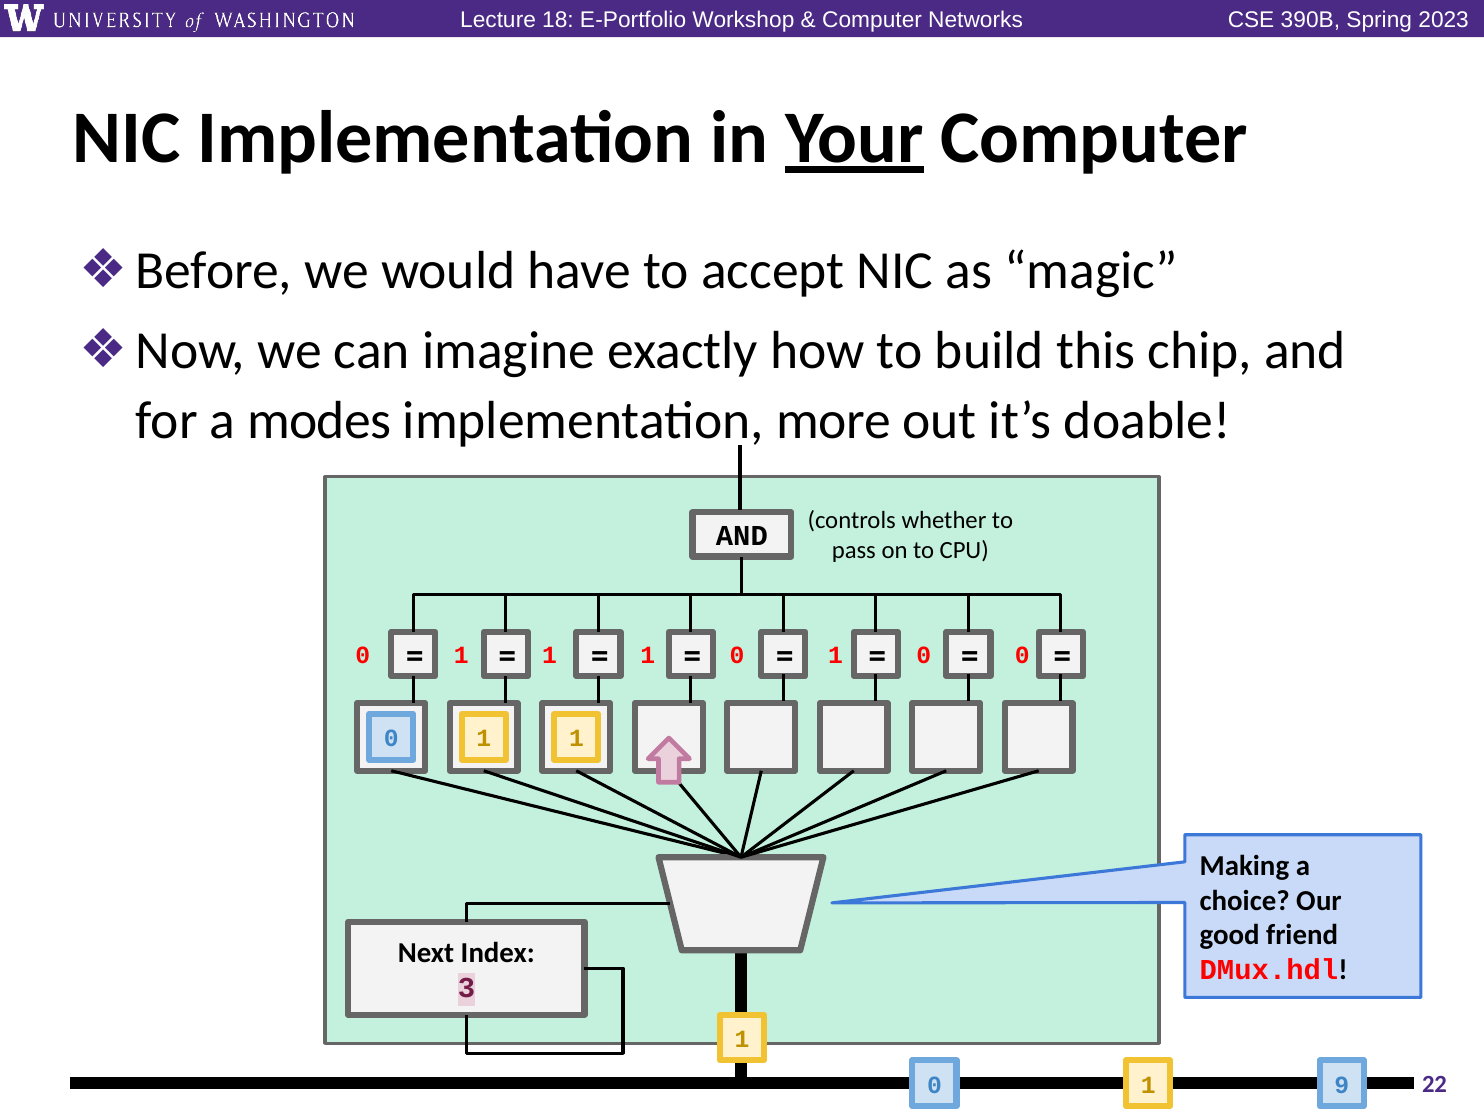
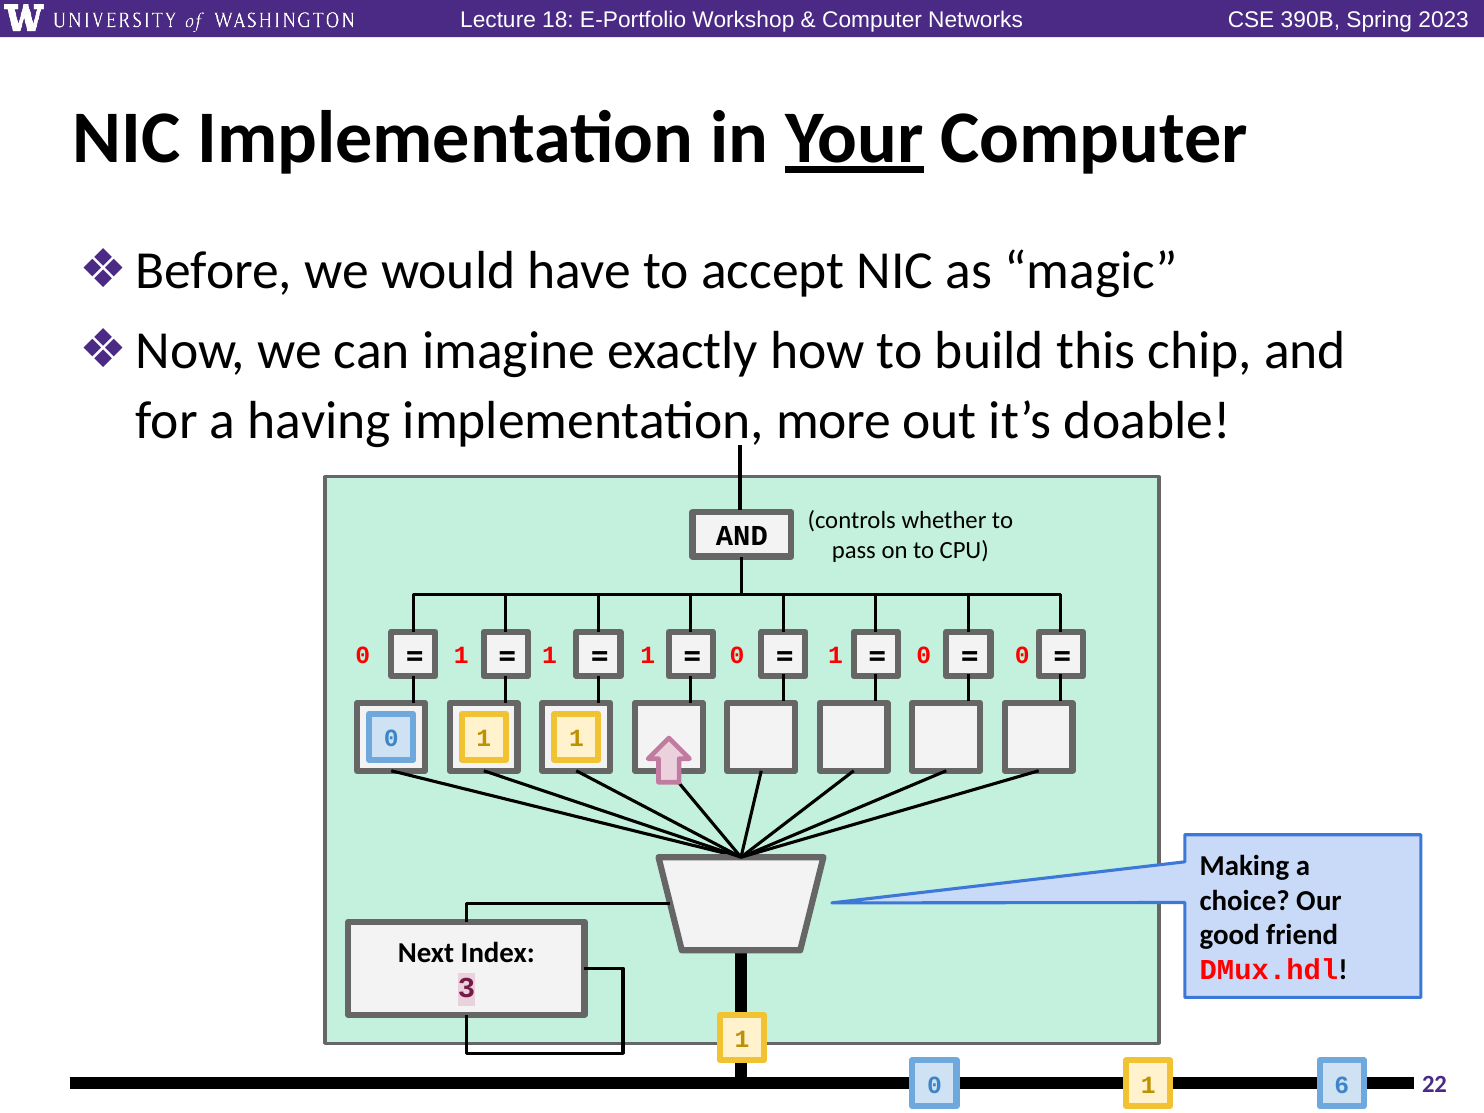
modes: modes -> having
9: 9 -> 6
